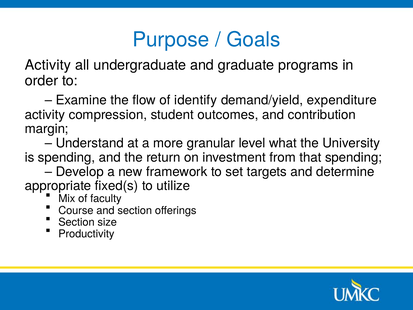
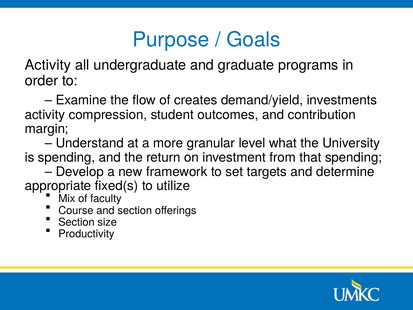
identify: identify -> creates
expenditure: expenditure -> investments
